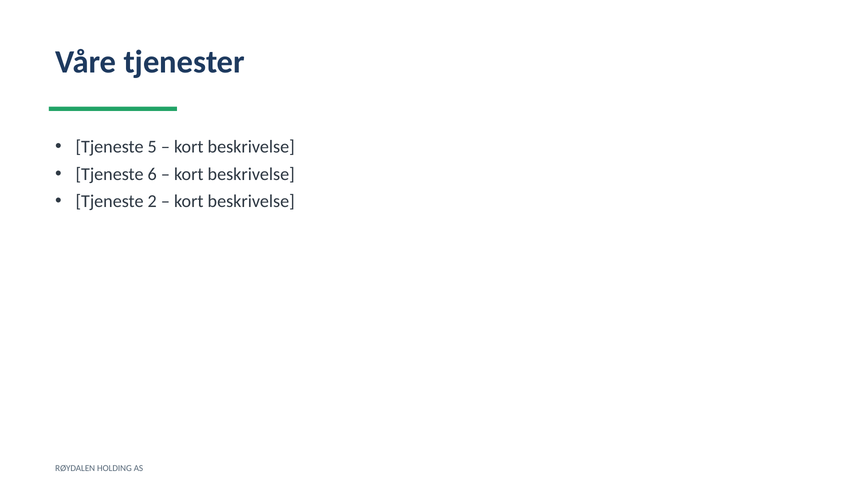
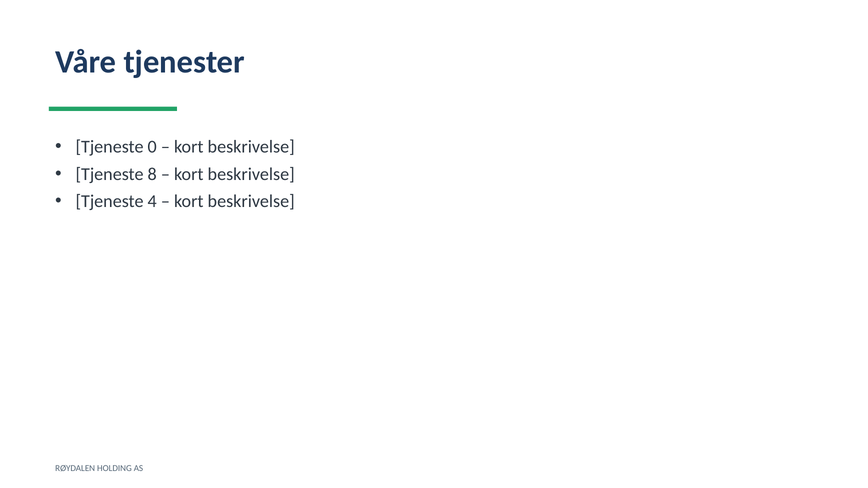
5: 5 -> 0
6: 6 -> 8
2: 2 -> 4
